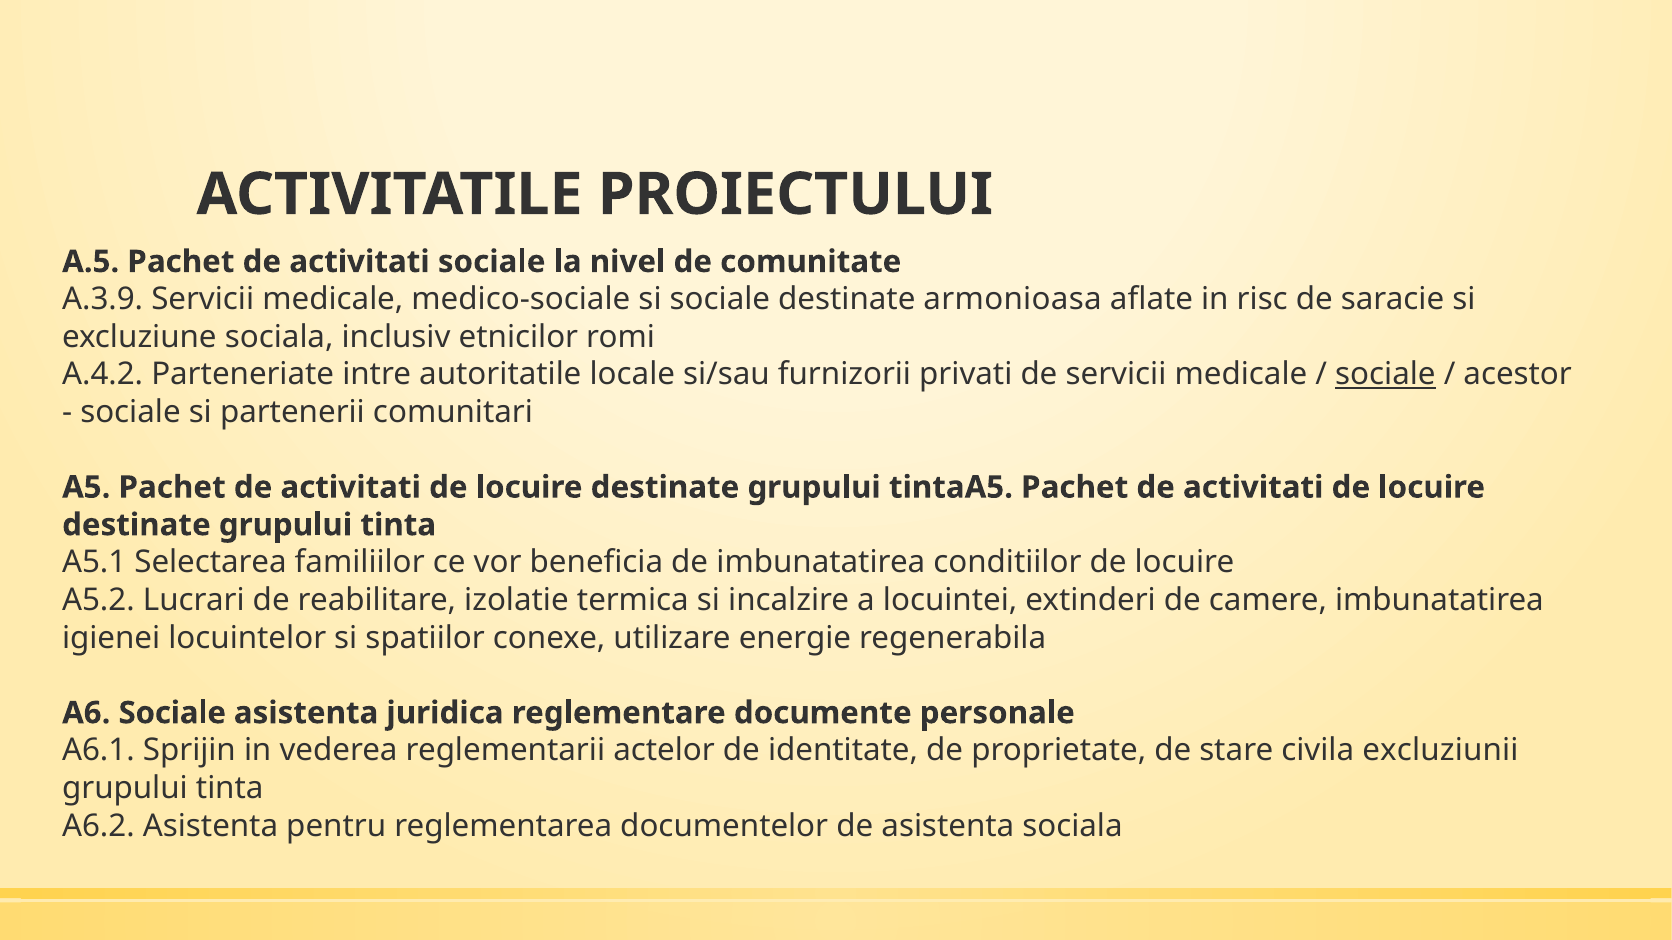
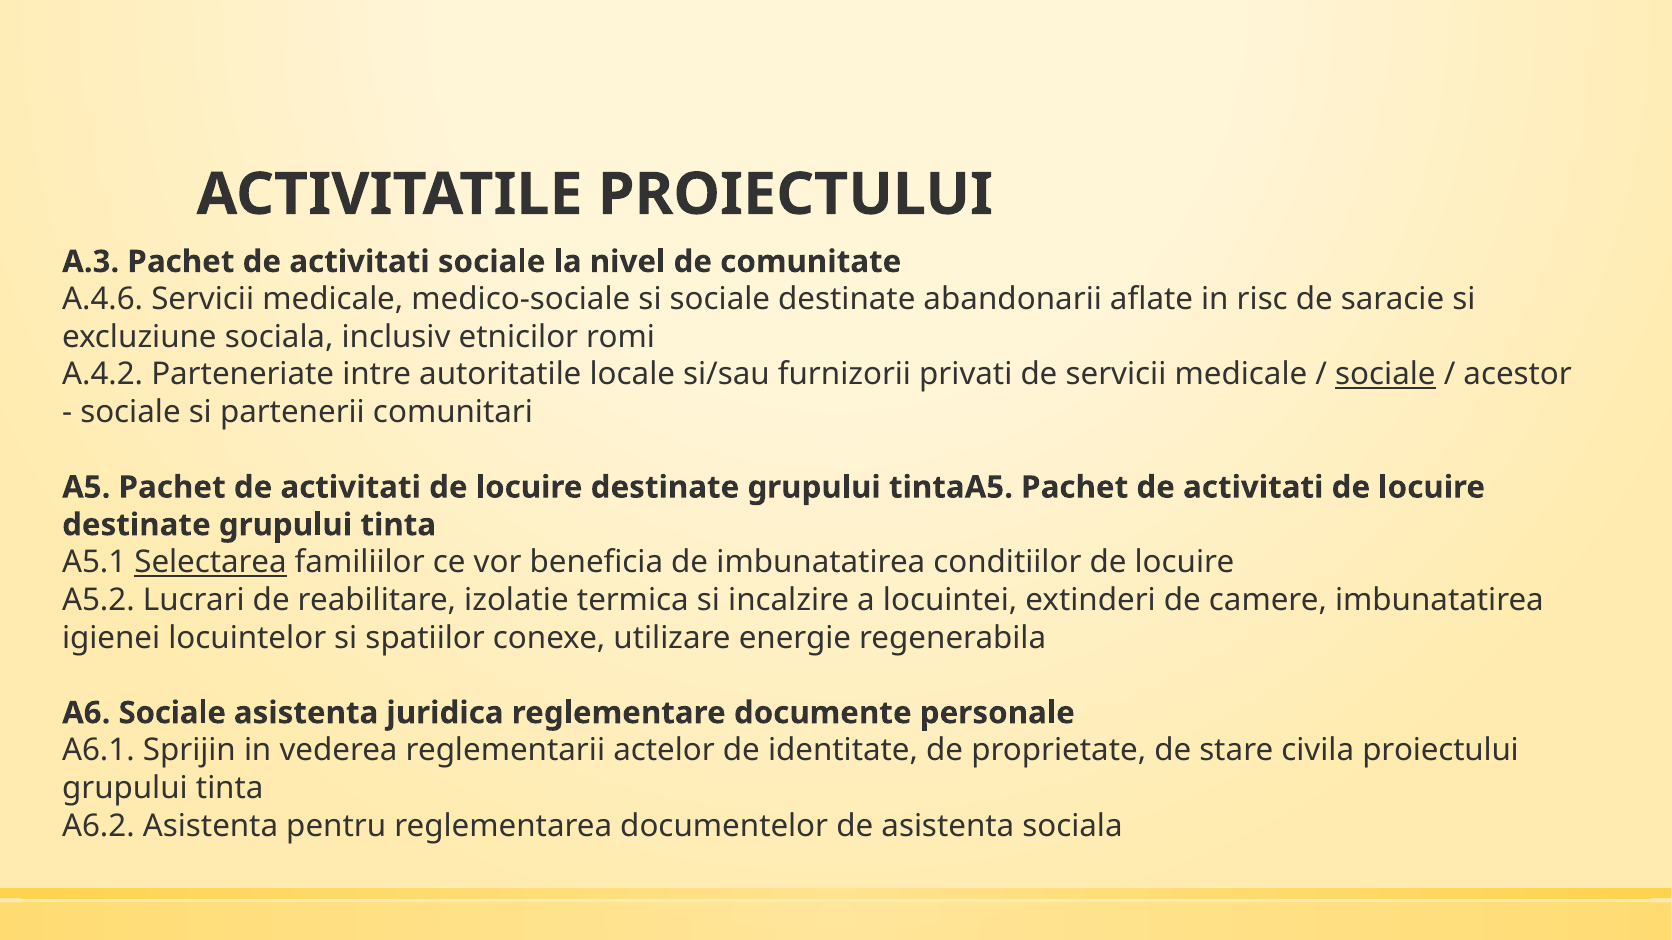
A.5: A.5 -> A.3
A.3.9: A.3.9 -> A.4.6
armonioasa: armonioasa -> abandonarii
Selectarea underline: none -> present
civila excluziunii: excluziunii -> proiectului
